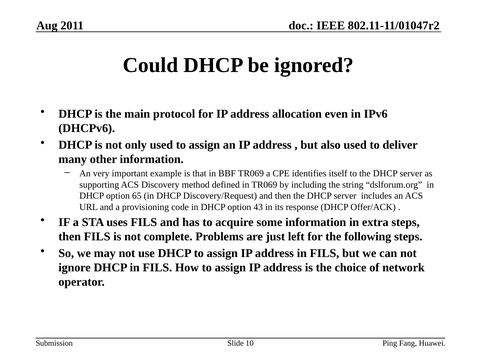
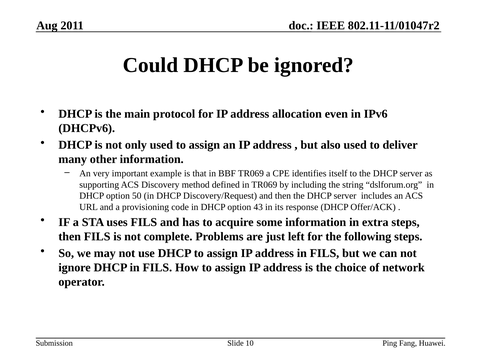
65: 65 -> 50
